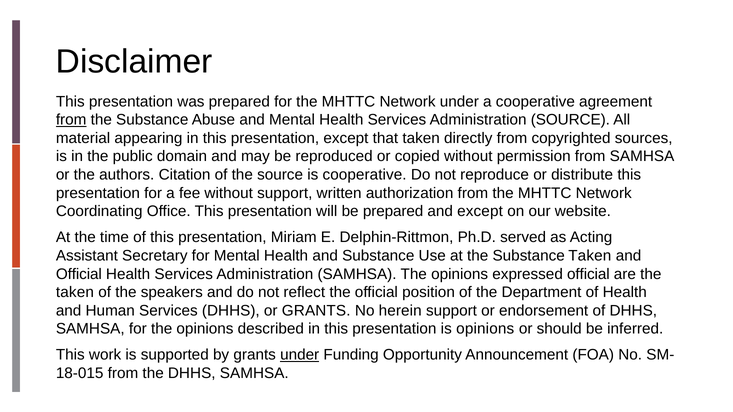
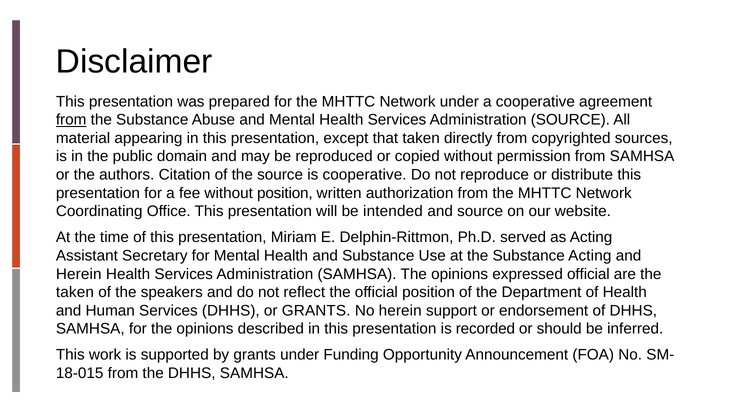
without support: support -> position
be prepared: prepared -> intended
and except: except -> source
Substance Taken: Taken -> Acting
Official at (79, 274): Official -> Herein
is opinions: opinions -> recorded
under at (300, 355) underline: present -> none
